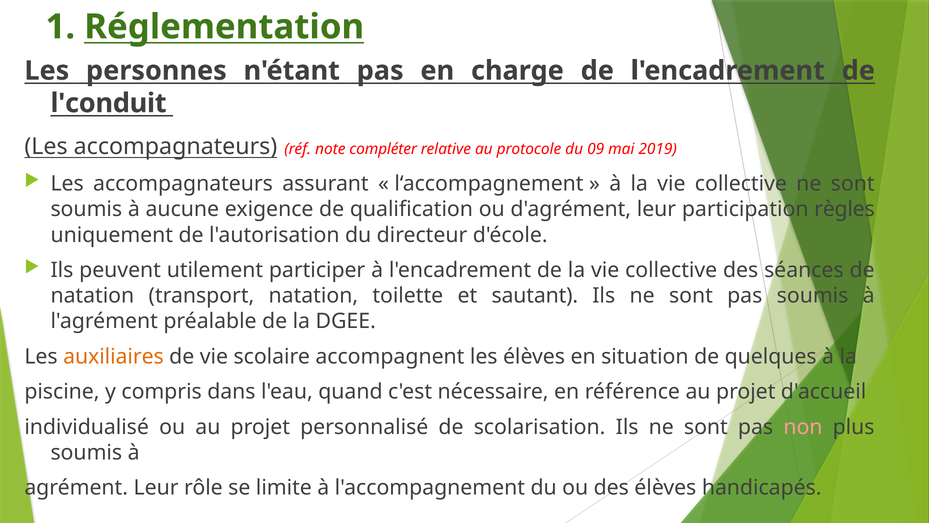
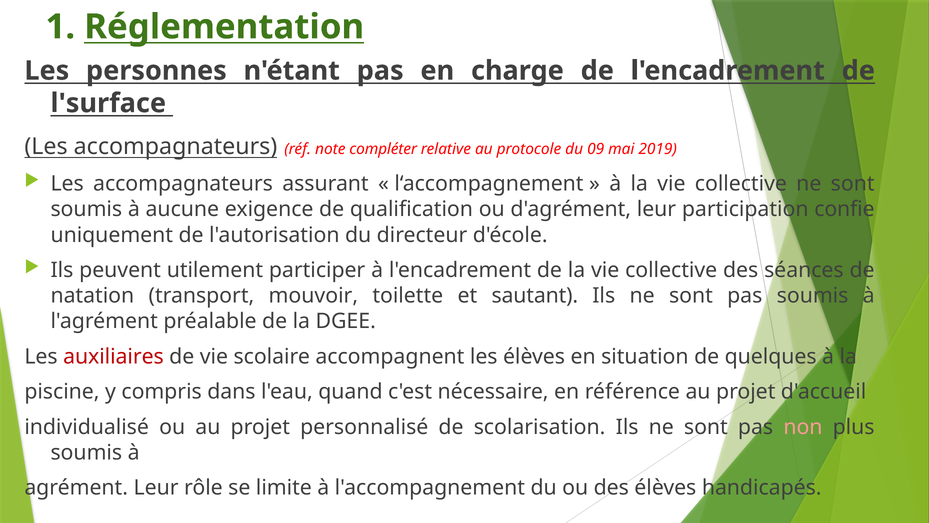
l'conduit: l'conduit -> l'surface
règles: règles -> confie
transport natation: natation -> mouvoir
auxiliaires colour: orange -> red
